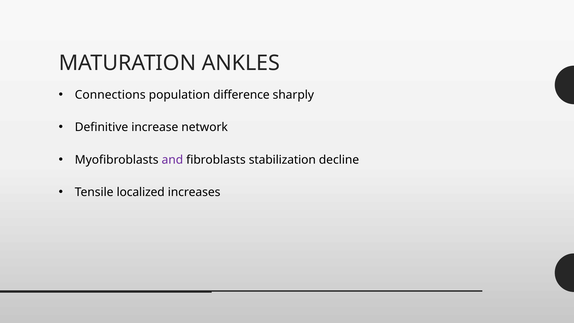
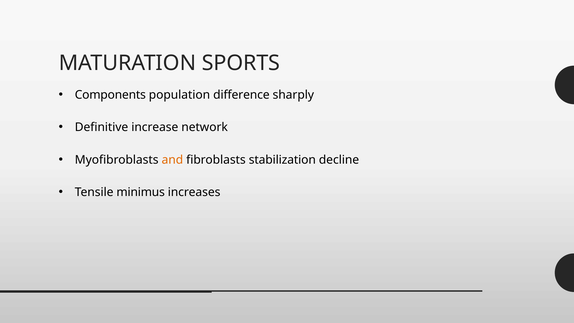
ANKLES: ANKLES -> SPORTS
Connections: Connections -> Components
and colour: purple -> orange
localized: localized -> minimus
